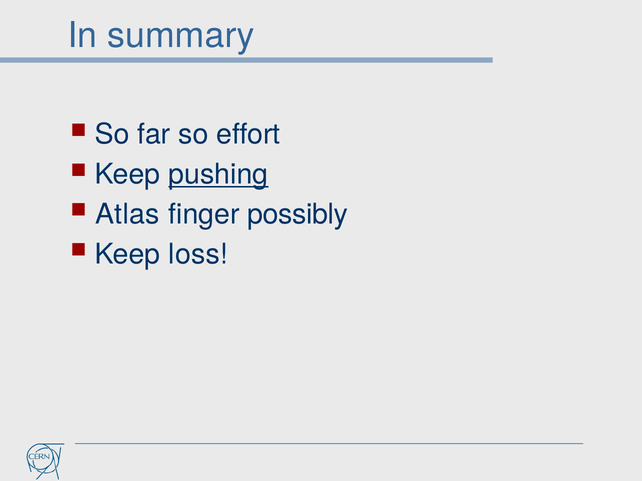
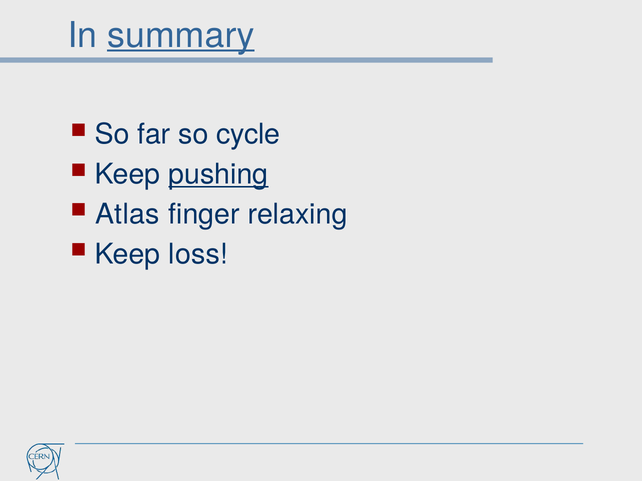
summary underline: none -> present
effort: effort -> cycle
possibly: possibly -> relaxing
